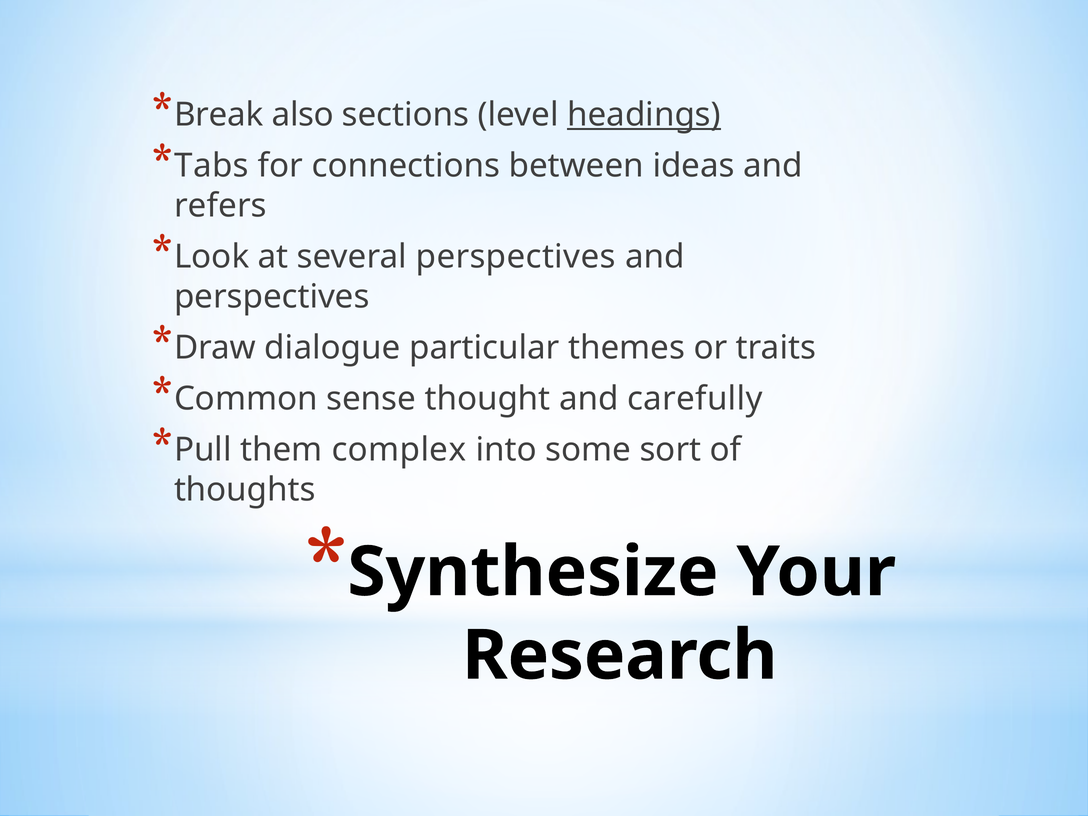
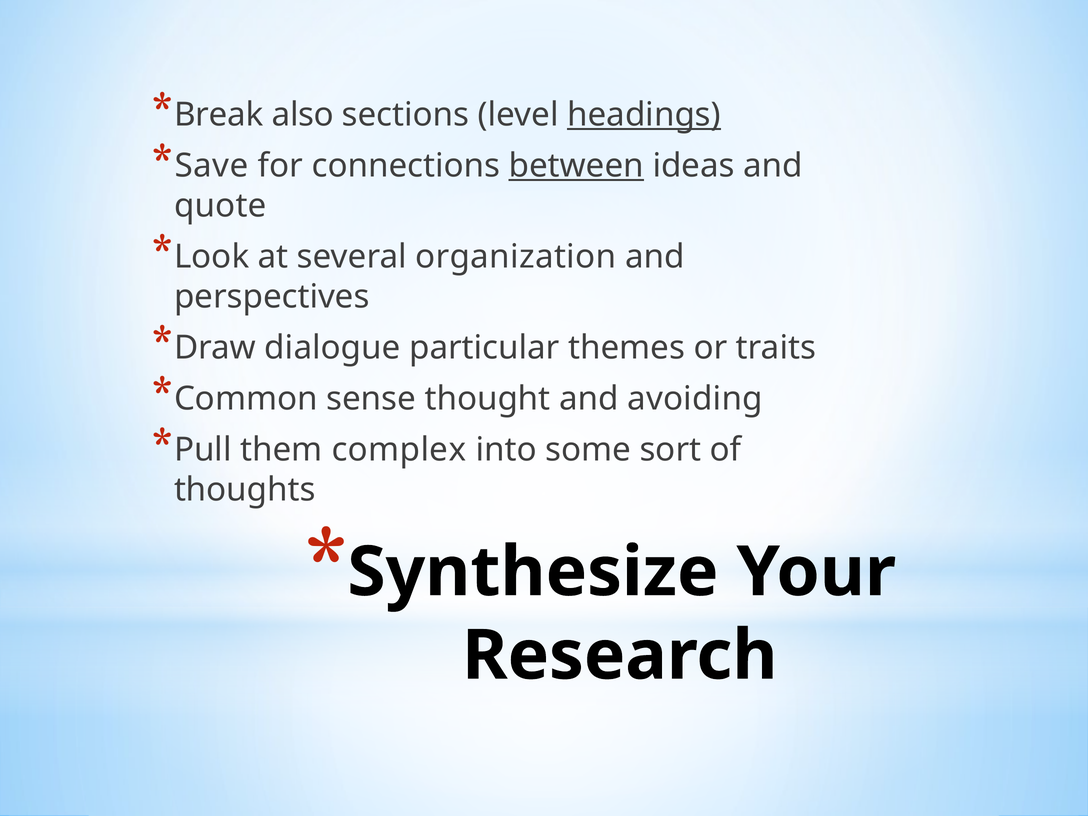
Tabs: Tabs -> Save
between underline: none -> present
refers: refers -> quote
several perspectives: perspectives -> organization
carefully: carefully -> avoiding
